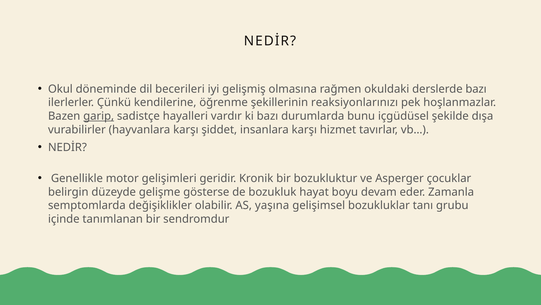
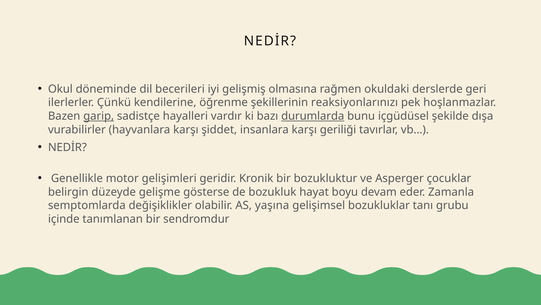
derslerde bazı: bazı -> geri
durumlarda underline: none -> present
hizmet: hizmet -> geriliği
